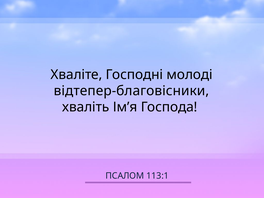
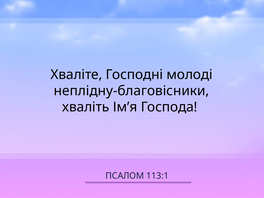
відтепер-благовісники: відтепер-благовісники -> неплідну-благовісники
